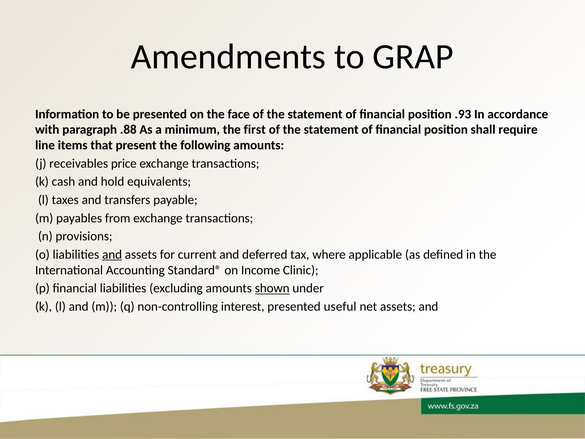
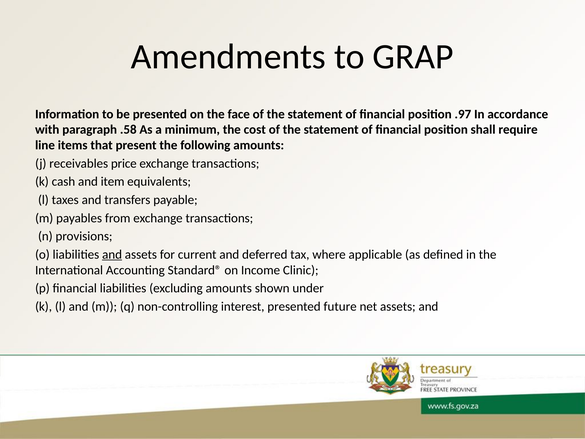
.93: .93 -> .97
.88: .88 -> .58
first: first -> cost
hold: hold -> item
shown underline: present -> none
useful: useful -> future
